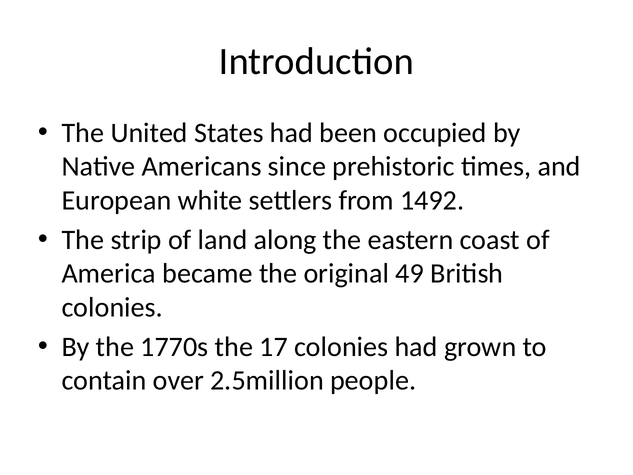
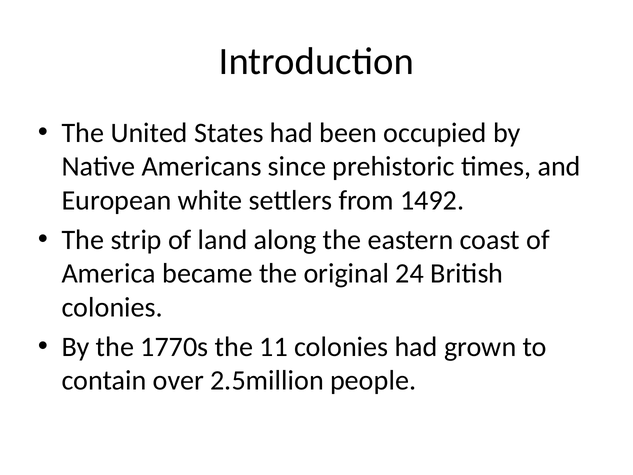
49: 49 -> 24
17: 17 -> 11
